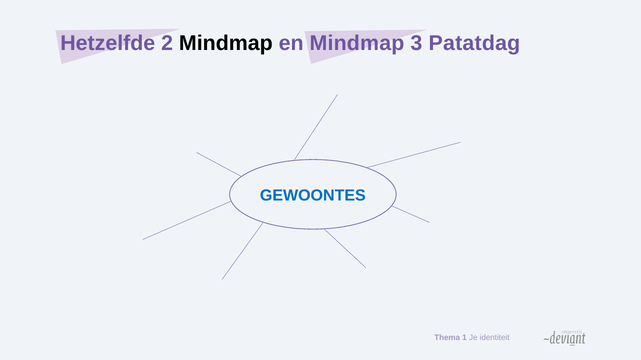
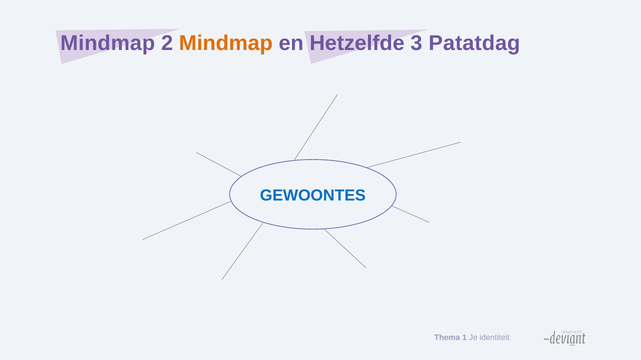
Hetzelfde at (108, 43): Hetzelfde -> Mindmap
Mindmap at (226, 43) colour: black -> orange
en Mindmap: Mindmap -> Hetzelfde
